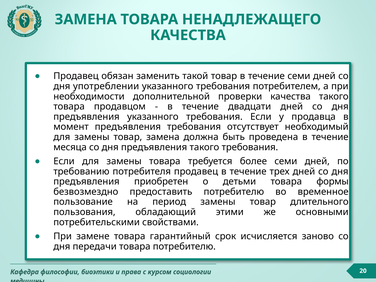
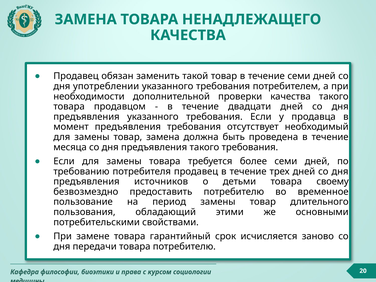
приобретен: приобретен -> источников
формы: формы -> своему
